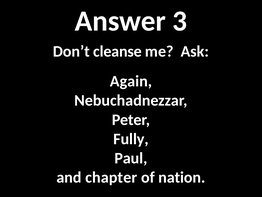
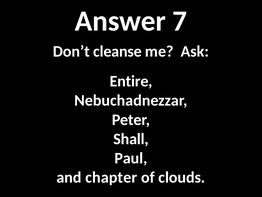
3: 3 -> 7
Again: Again -> Entire
Fully: Fully -> Shall
nation: nation -> clouds
